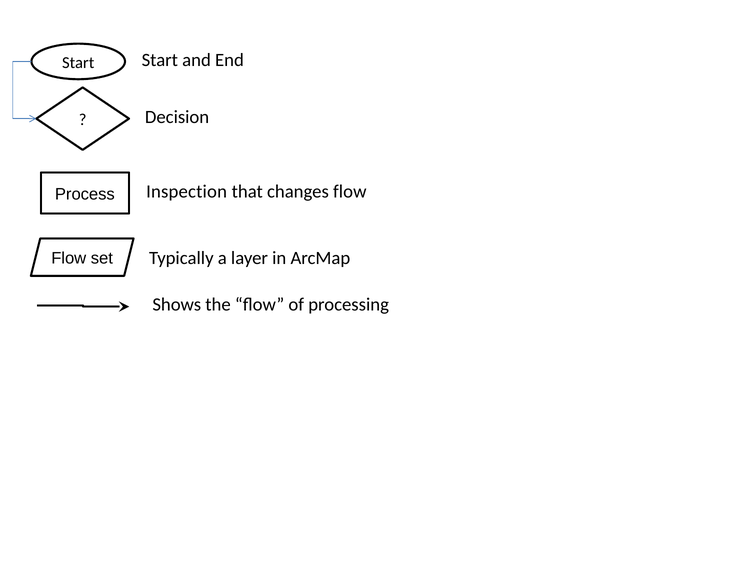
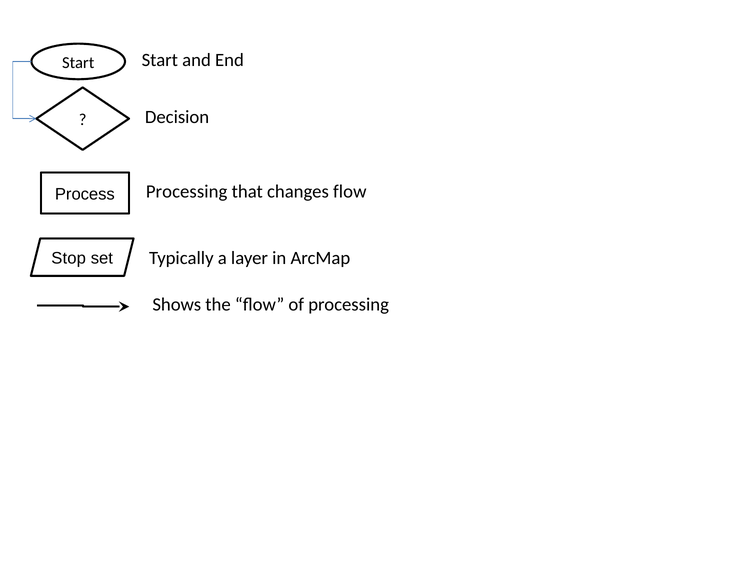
Inspection at (187, 192): Inspection -> Processing
Flow at (69, 258): Flow -> Stop
